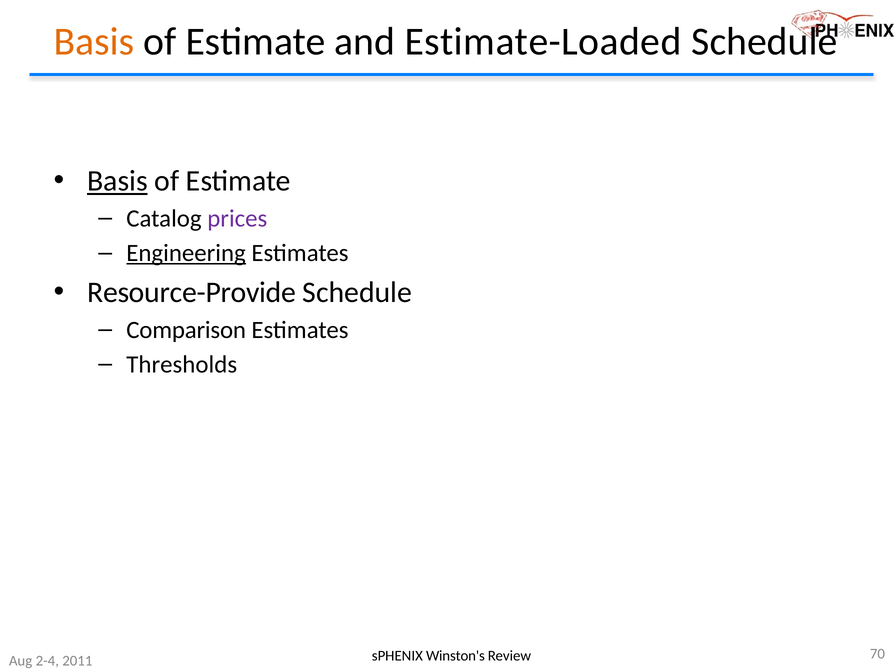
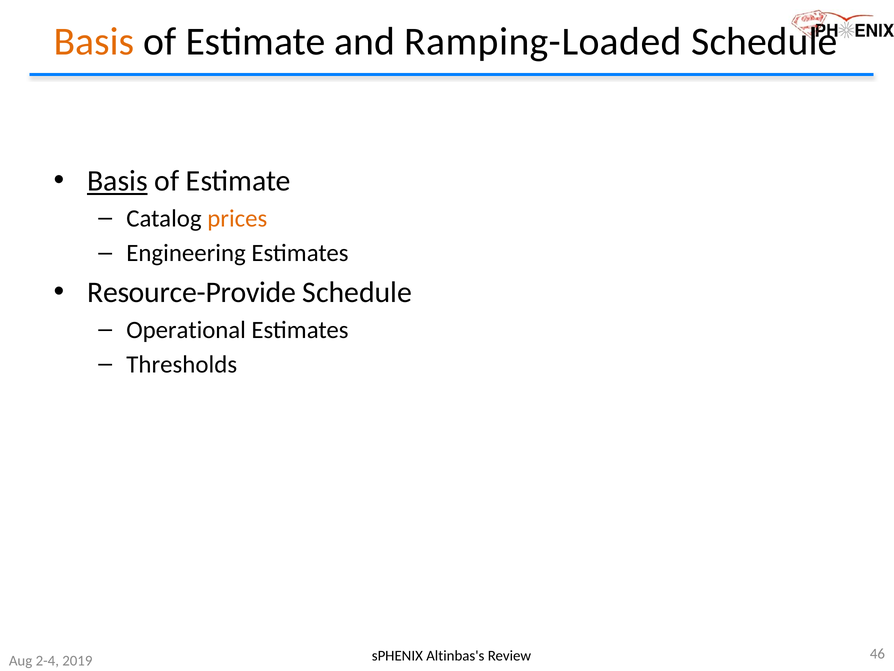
Estimate-Loaded: Estimate-Loaded -> Ramping-Loaded
prices colour: purple -> orange
Engineering underline: present -> none
Comparison: Comparison -> Operational
2011: 2011 -> 2019
Winston's: Winston's -> Altinbas's
70: 70 -> 46
